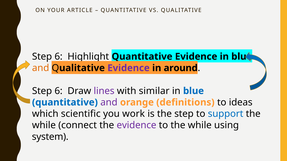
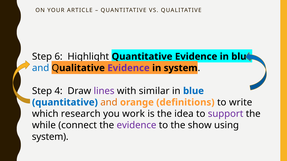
and at (41, 68) colour: orange -> blue
in around: around -> system
6 at (59, 91): 6 -> 4
and at (109, 103) colour: purple -> orange
ideas: ideas -> write
scientific: scientific -> research
the step: step -> idea
support colour: blue -> purple
to the while: while -> show
